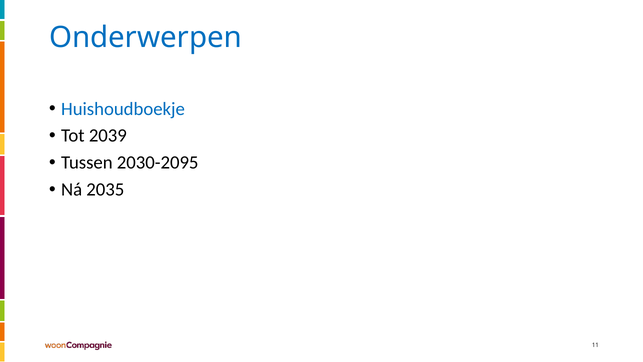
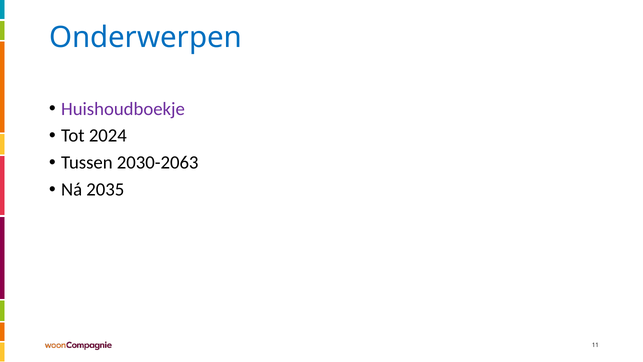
Huishoudboekje colour: blue -> purple
2039: 2039 -> 2024
2030-2095: 2030-2095 -> 2030-2063
